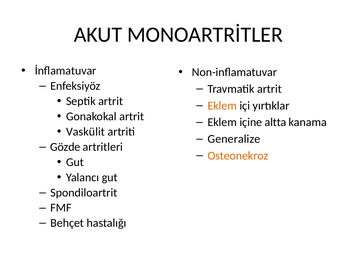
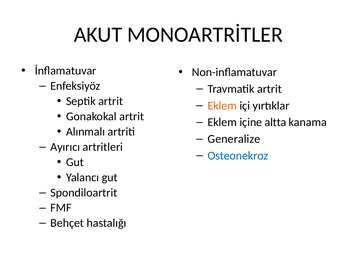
Vaskülit: Vaskülit -> Alınmalı
Gözde: Gözde -> Ayırıcı
Osteonekroz colour: orange -> blue
